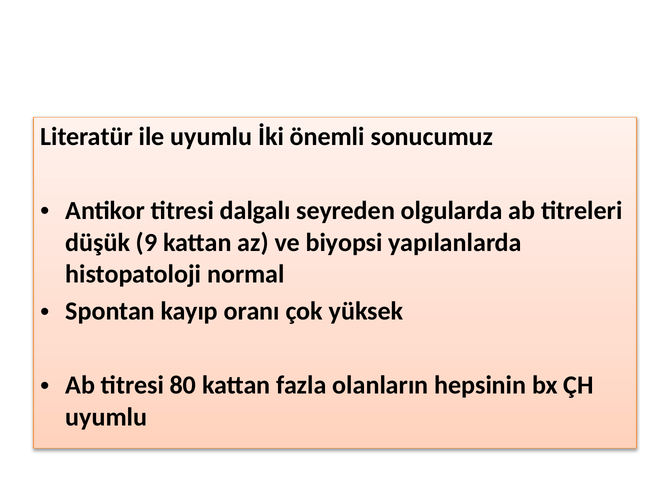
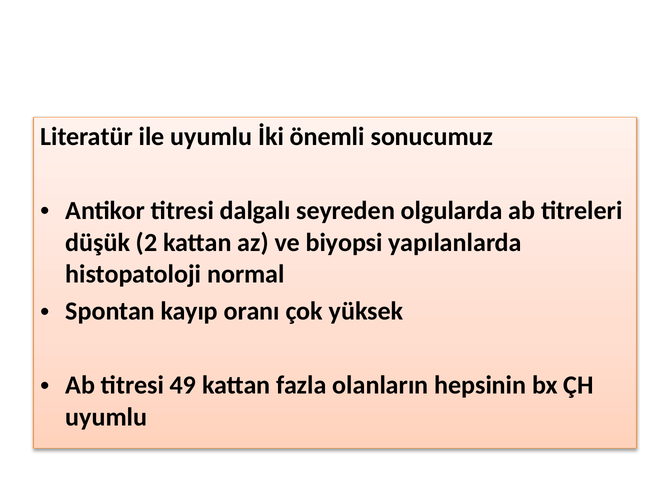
9: 9 -> 2
80: 80 -> 49
